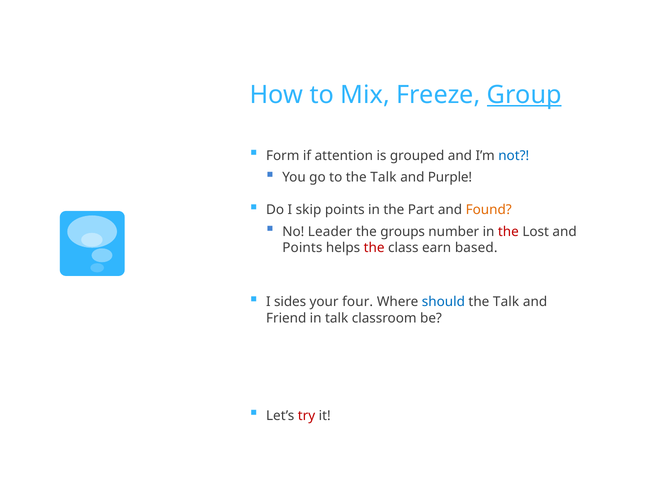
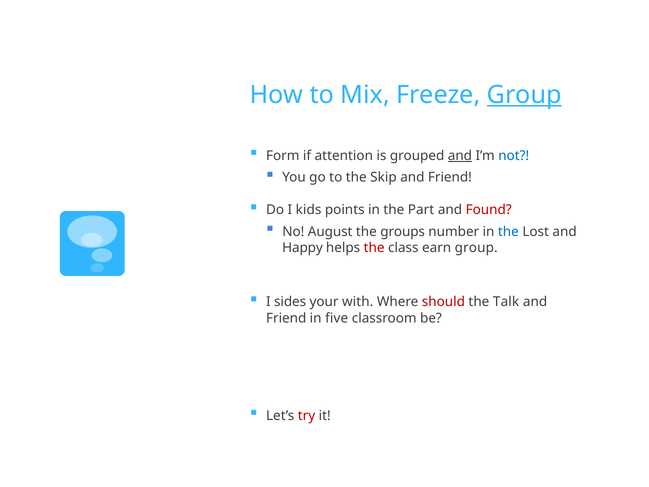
and at (460, 156) underline: none -> present
to the Talk: Talk -> Skip
Purple at (450, 177): Purple -> Friend
skip: skip -> kids
Found colour: orange -> red
Leader: Leader -> August
the at (508, 231) colour: red -> blue
Points at (302, 248): Points -> Happy
earn based: based -> group
four: four -> with
should colour: blue -> red
in talk: talk -> five
